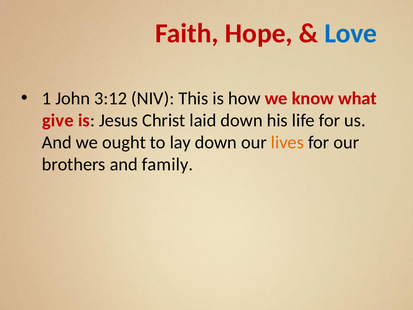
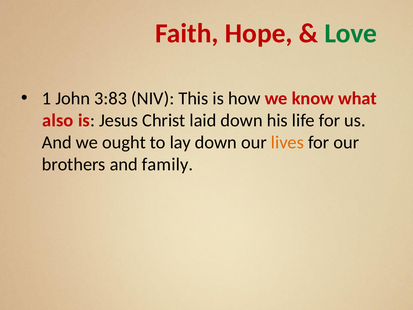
Love colour: blue -> green
3:12: 3:12 -> 3:83
give: give -> also
